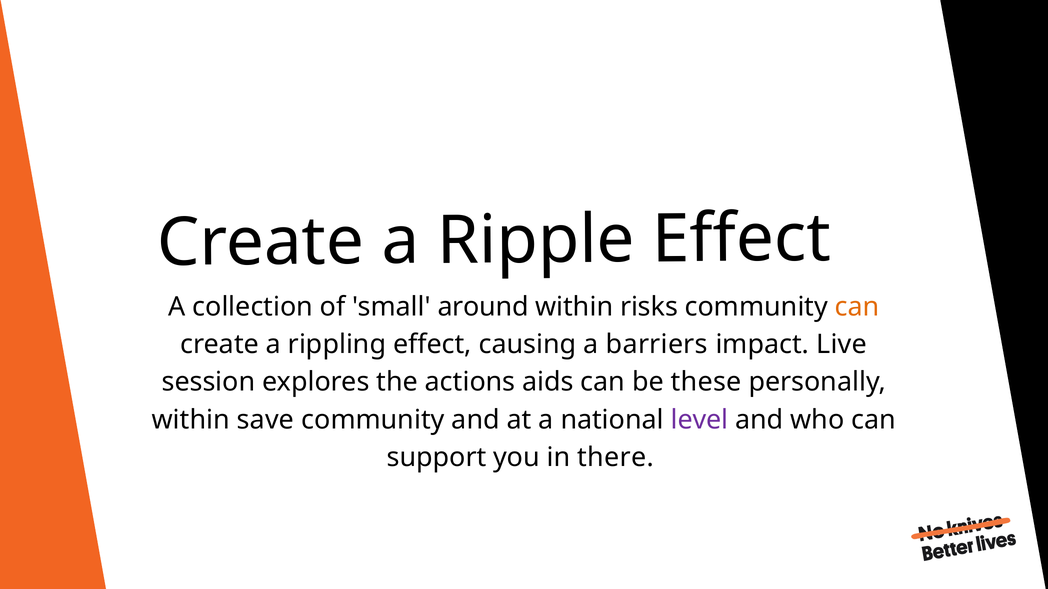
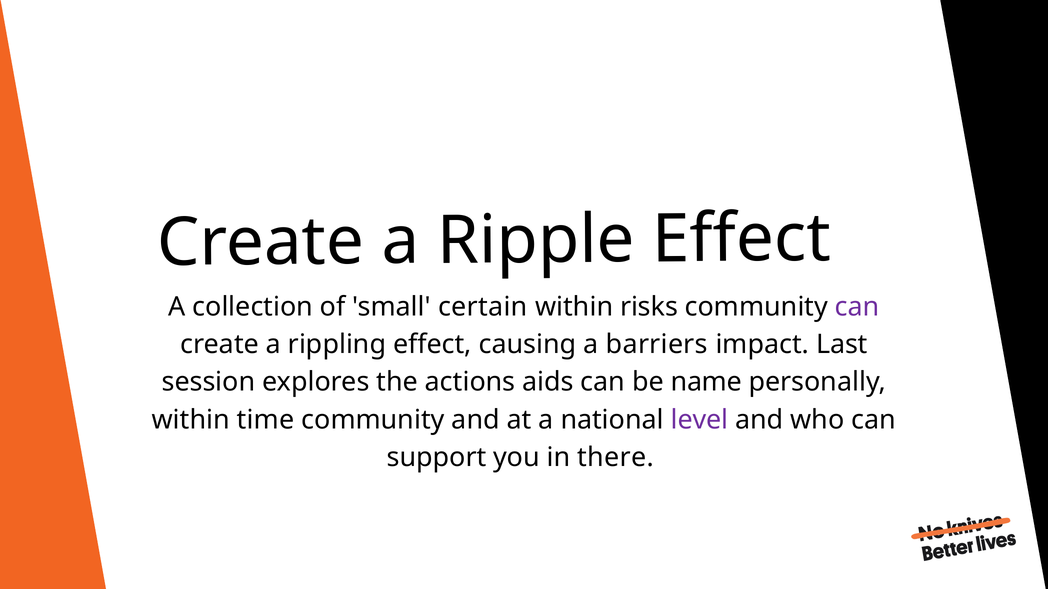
around: around -> certain
can at (857, 307) colour: orange -> purple
Live: Live -> Last
these: these -> name
save: save -> time
